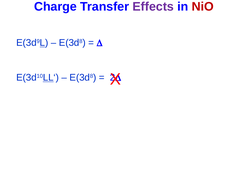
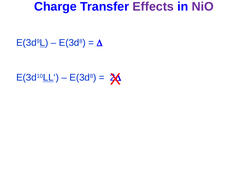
NiO colour: red -> purple
